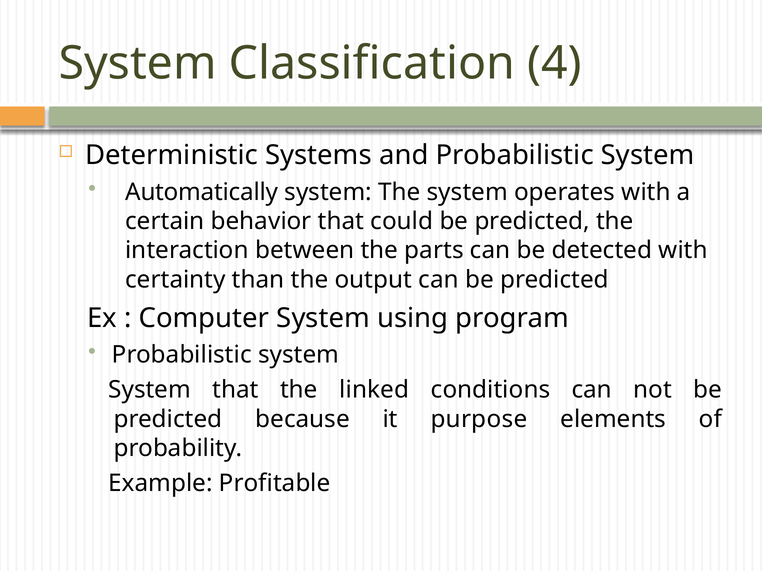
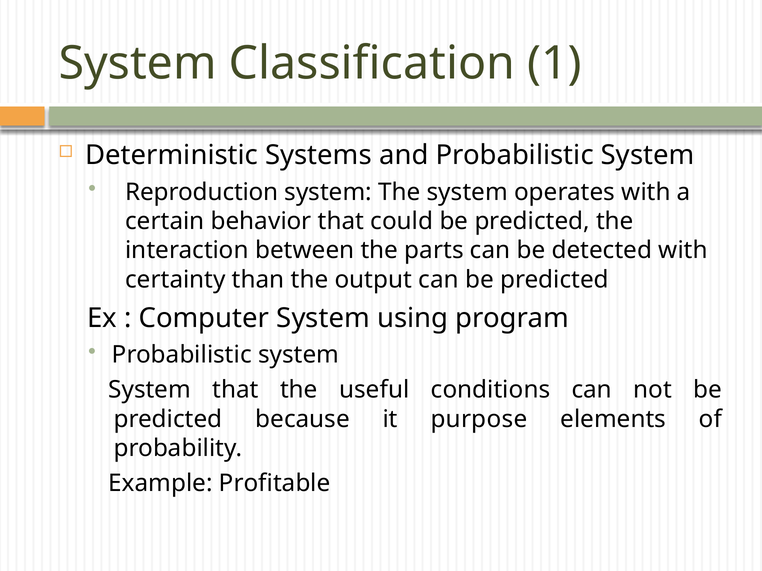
4: 4 -> 1
Automatically: Automatically -> Reproduction
linked: linked -> useful
